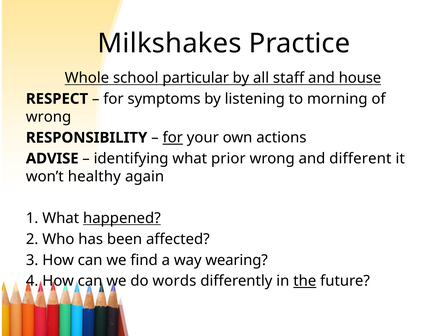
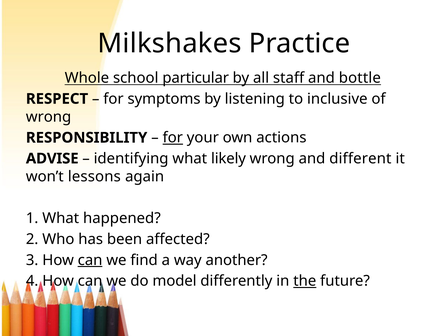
house: house -> bottle
morning: morning -> inclusive
prior: prior -> likely
healthy: healthy -> lessons
happened underline: present -> none
can at (90, 260) underline: none -> present
wearing: wearing -> another
words: words -> model
